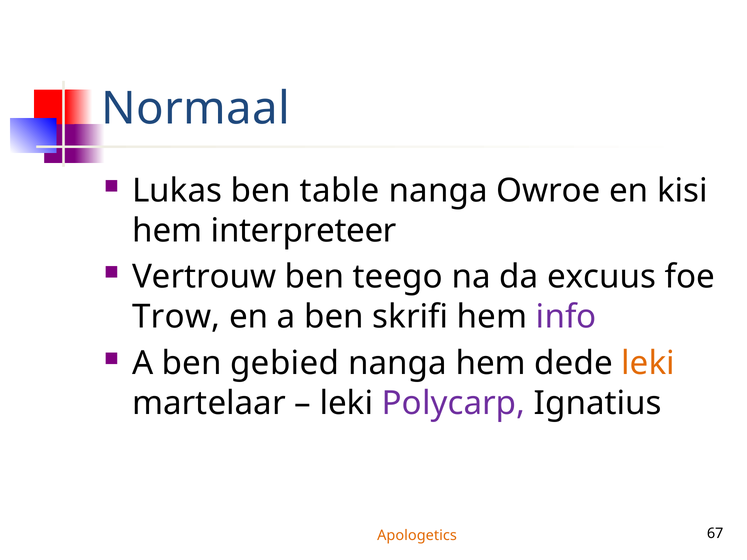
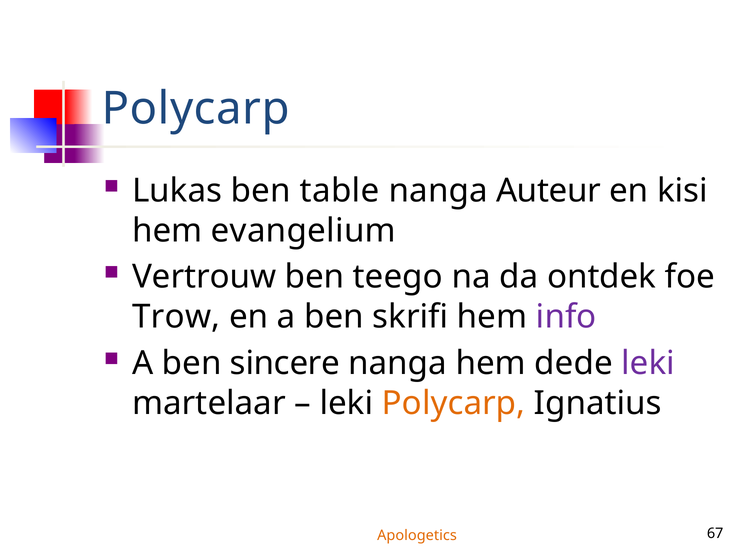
Normaal at (196, 109): Normaal -> Polycarp
Owroe: Owroe -> Auteur
interpreteer: interpreteer -> evangelium
excuus: excuus -> ontdek
gebied: gebied -> sincere
leki at (648, 364) colour: orange -> purple
Polycarp at (454, 403) colour: purple -> orange
